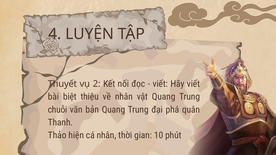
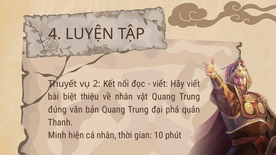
chuỗi: chuỗi -> đúng
Thảo: Thảo -> Minh
